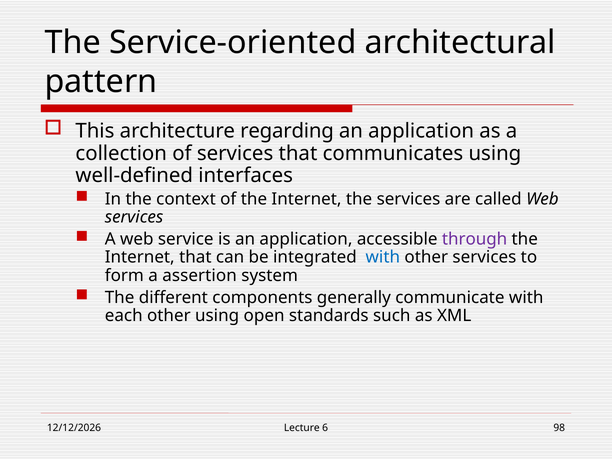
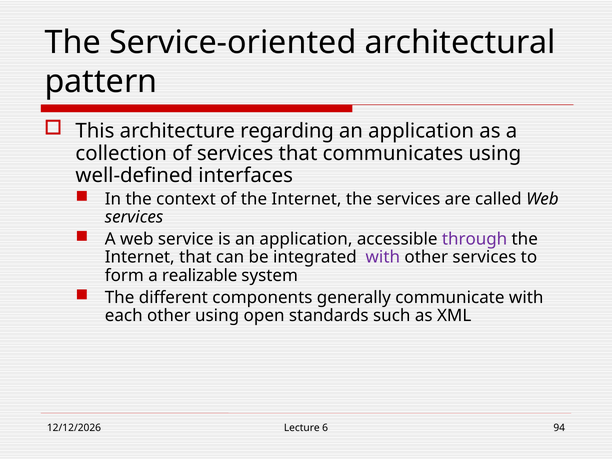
with at (383, 257) colour: blue -> purple
assertion: assertion -> realizable
98: 98 -> 94
